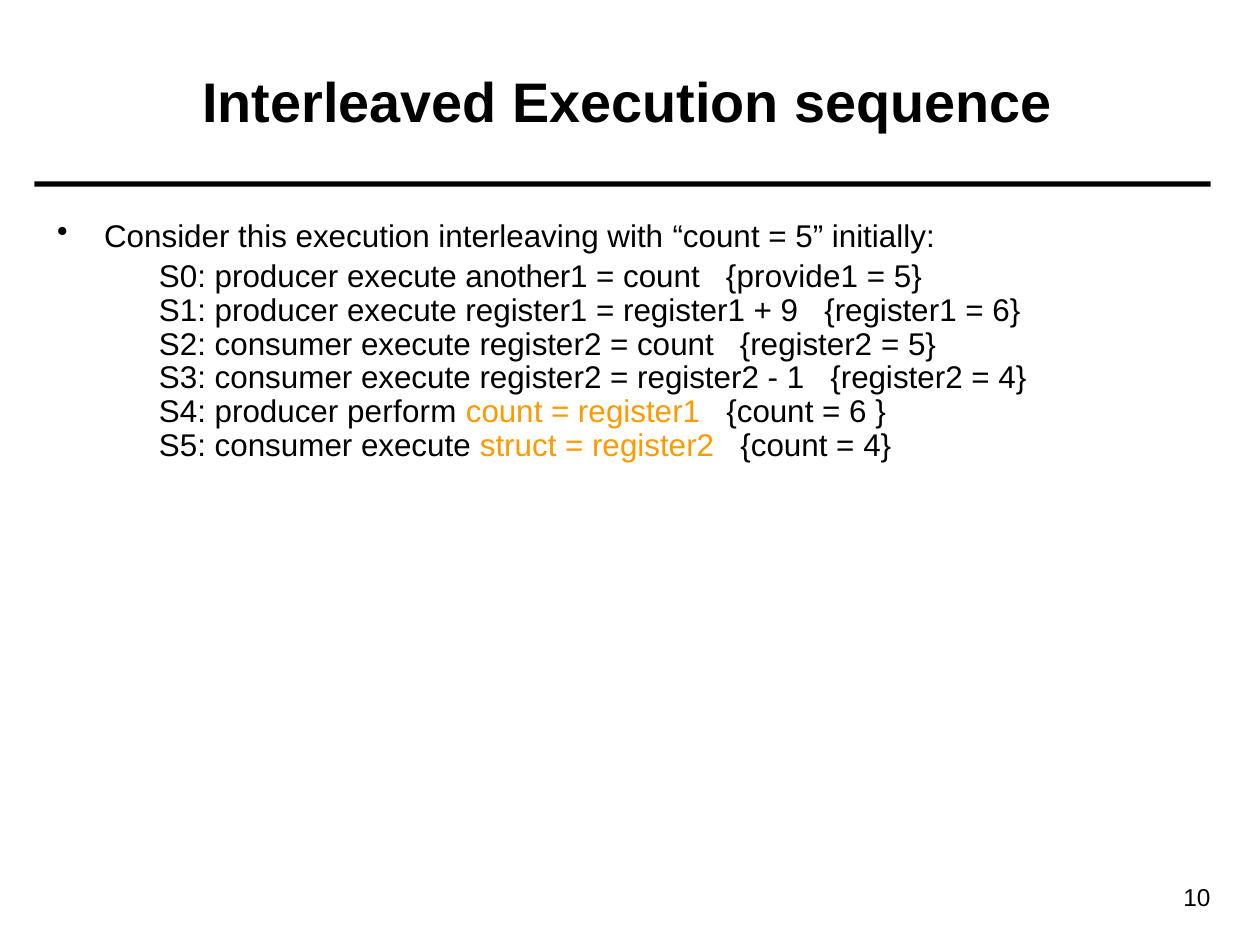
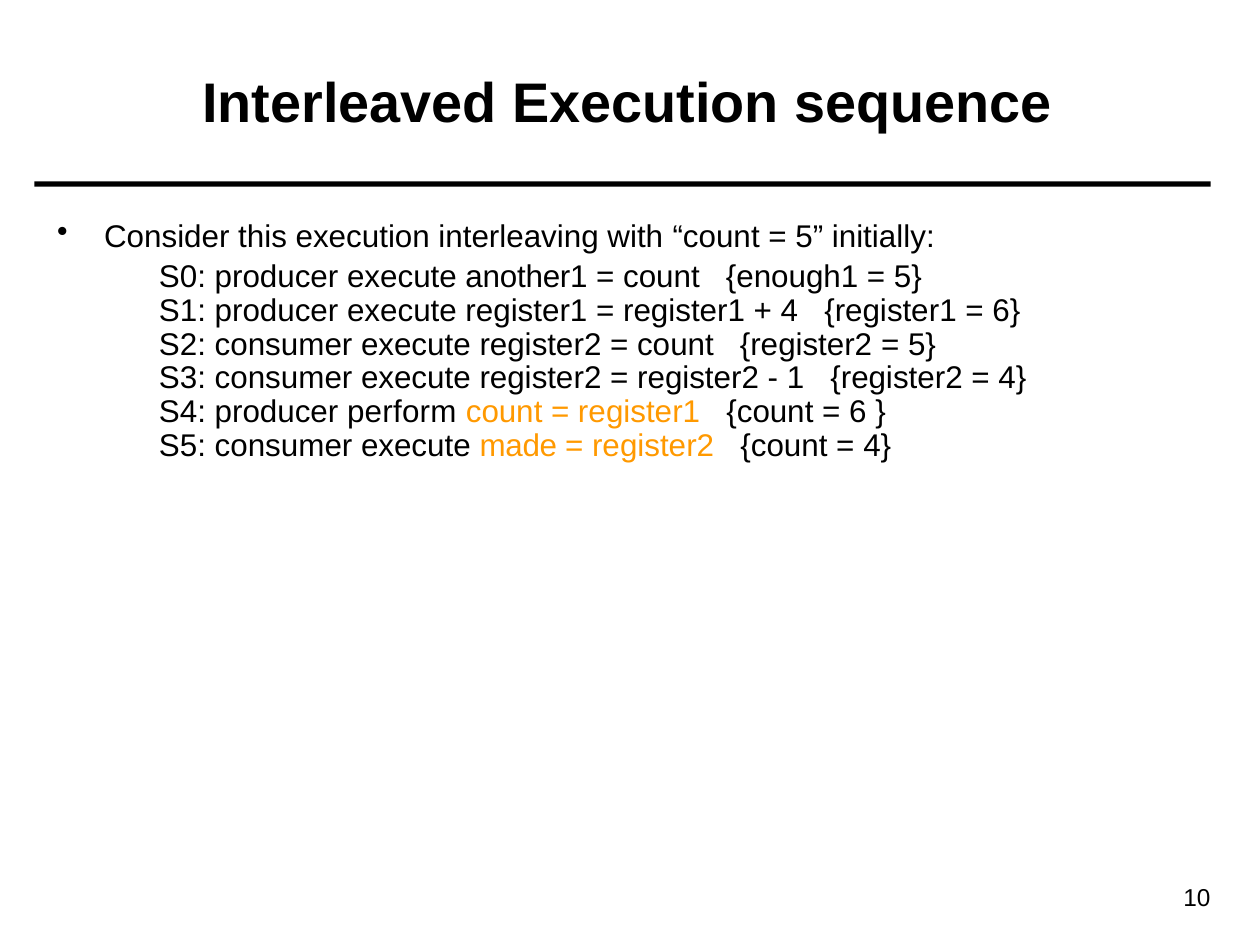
provide1: provide1 -> enough1
9 at (789, 311): 9 -> 4
struct: struct -> made
